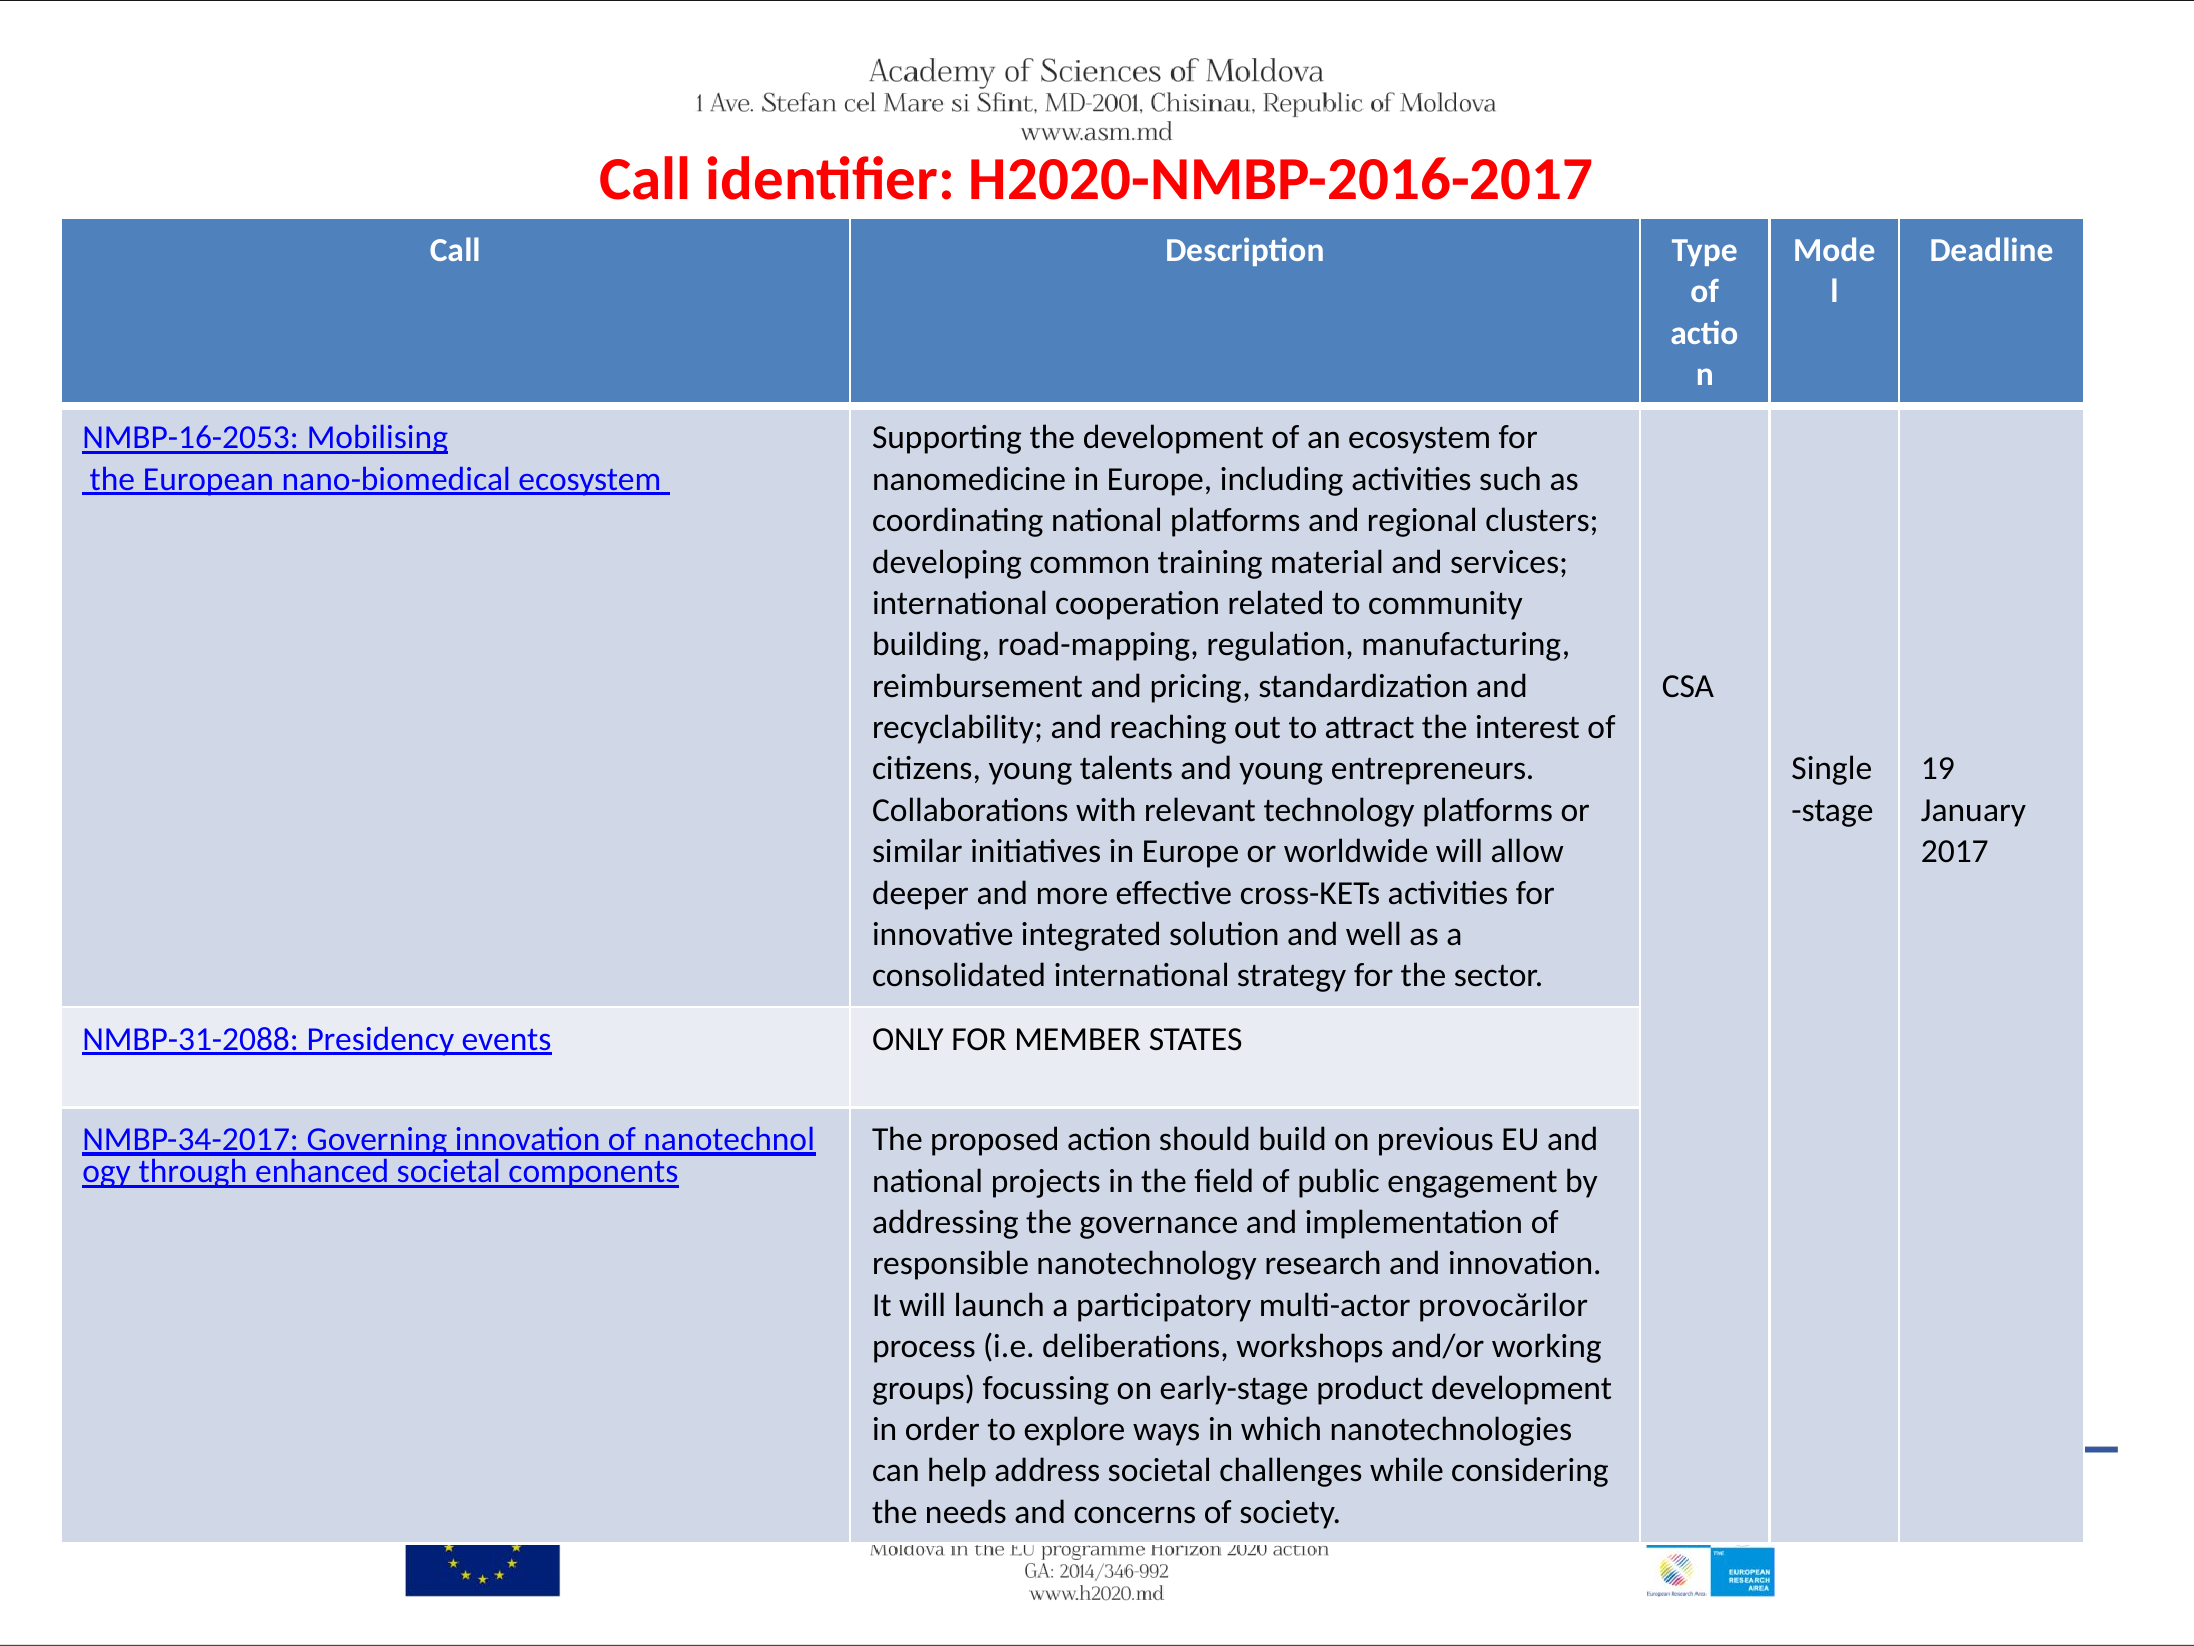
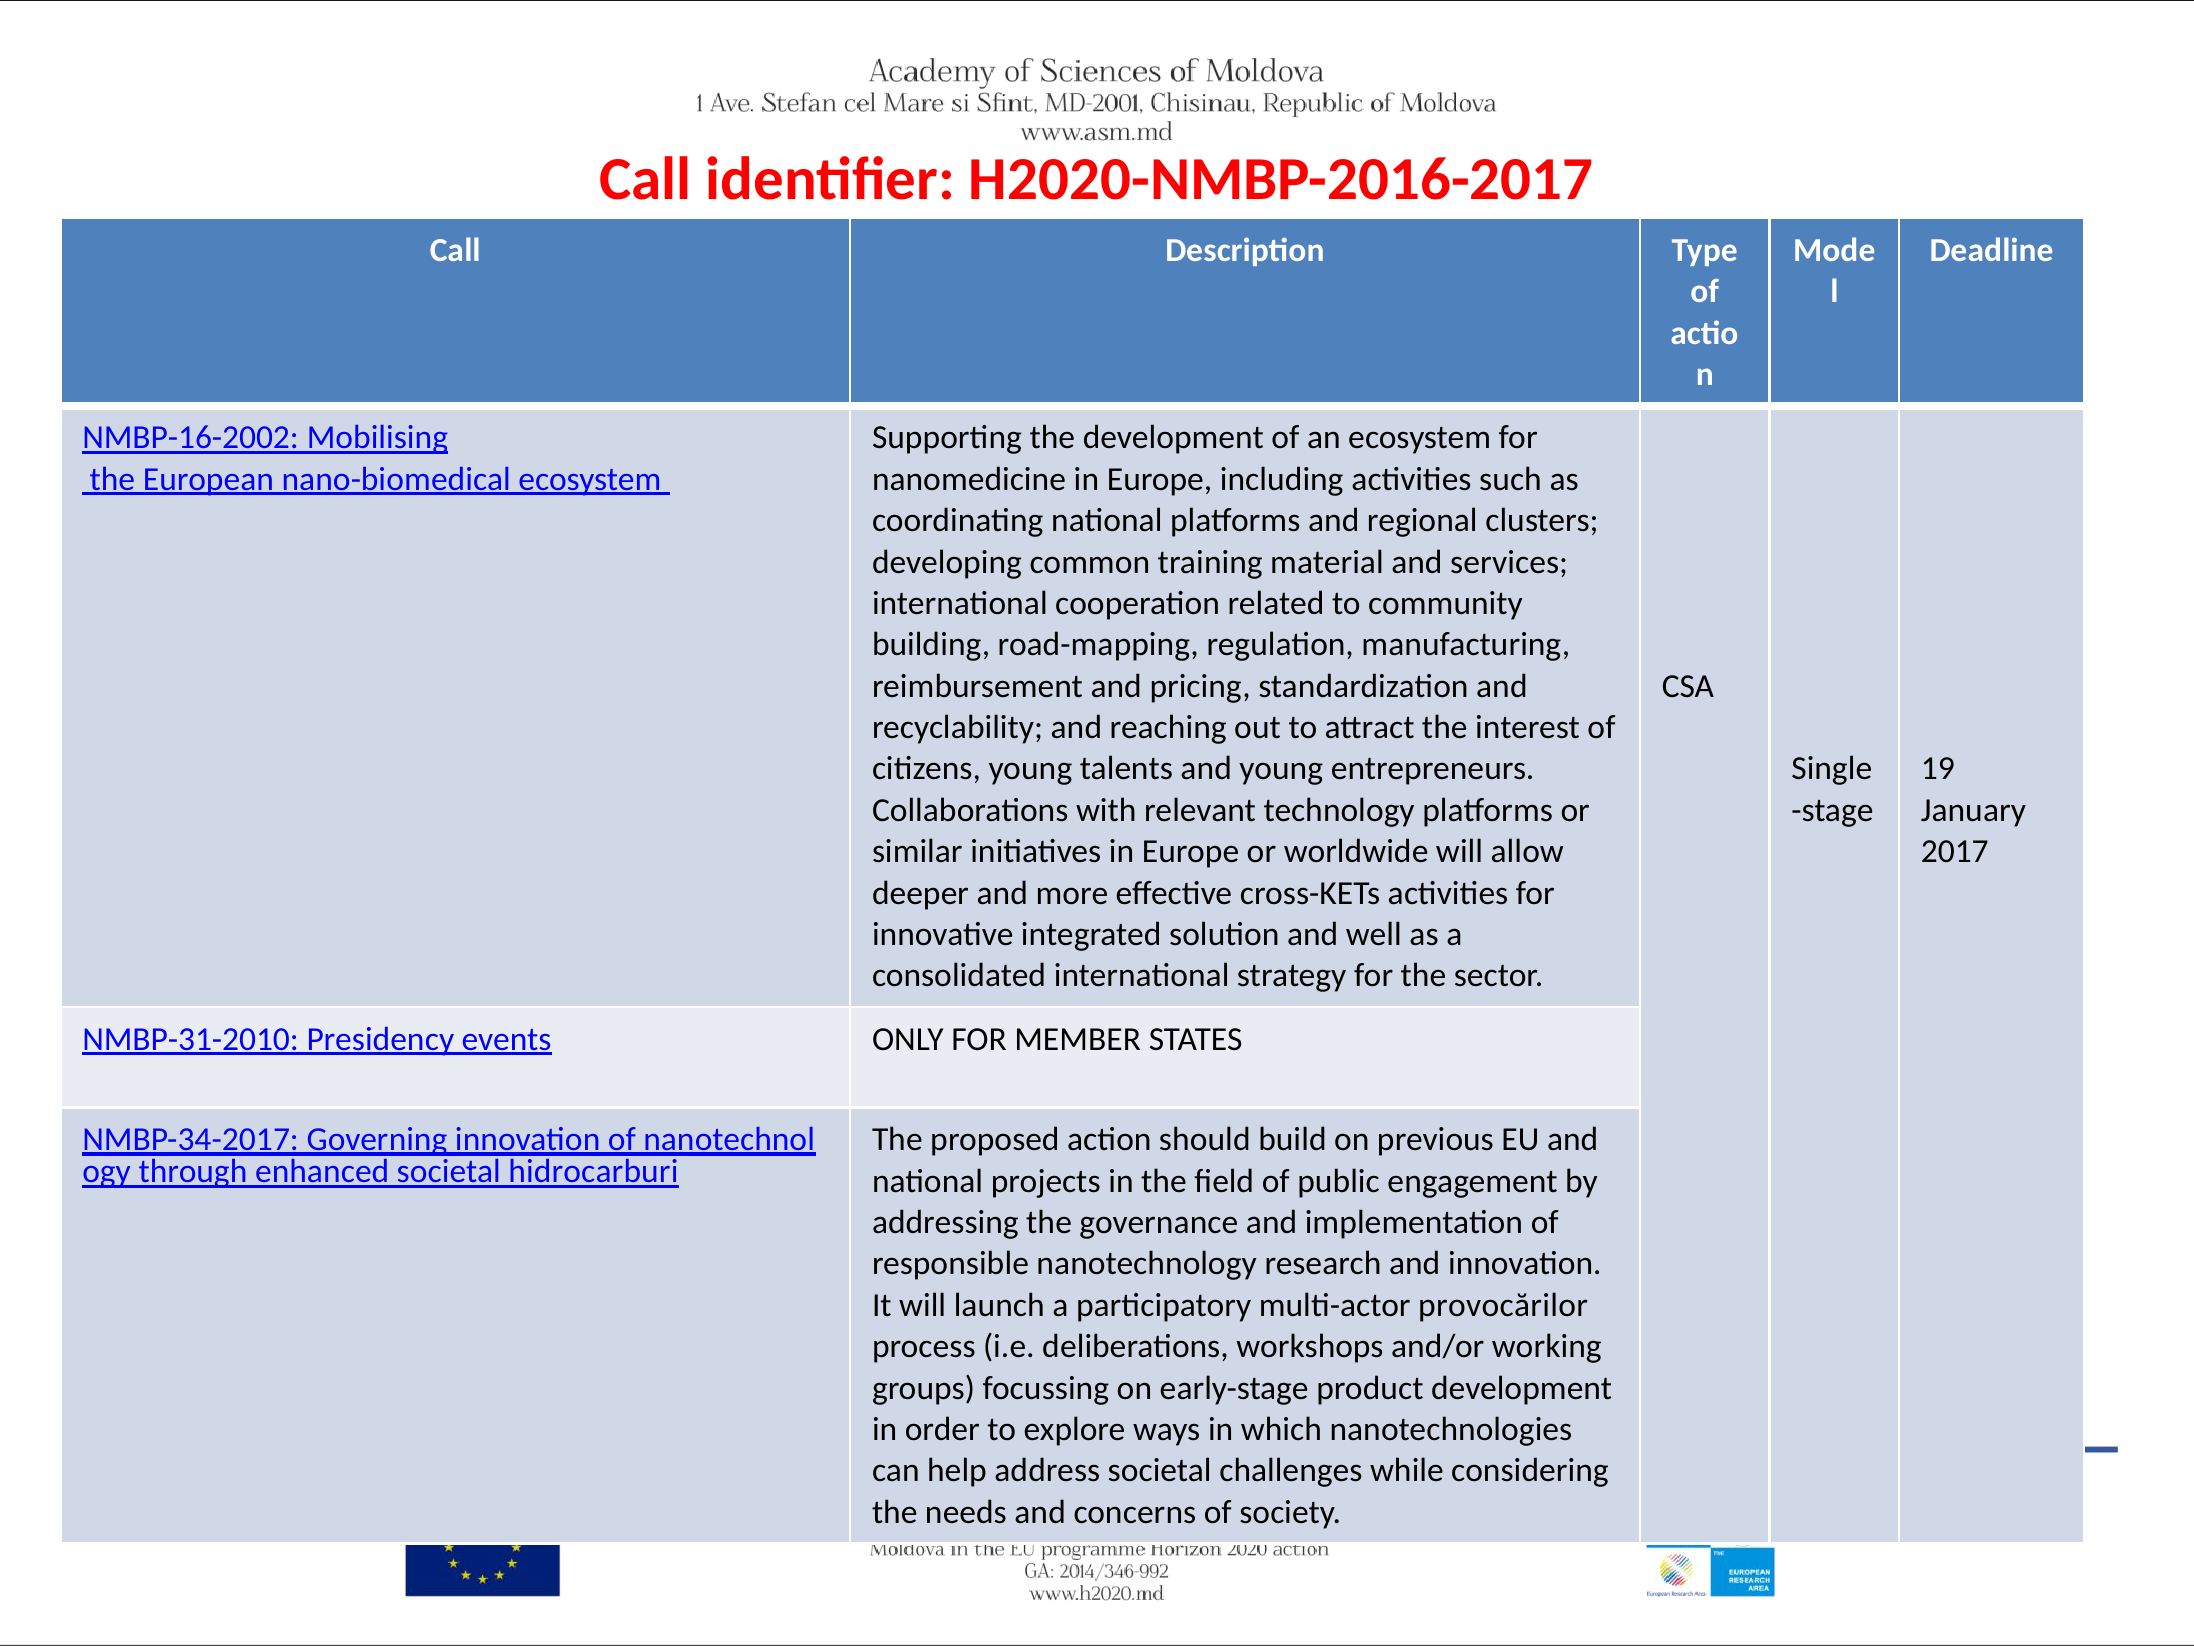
NMBP-16-2053: NMBP-16-2053 -> NMBP-16-2002
NMBP-31-2088: NMBP-31-2088 -> NMBP-31-2010
components: components -> hidrocarburi
